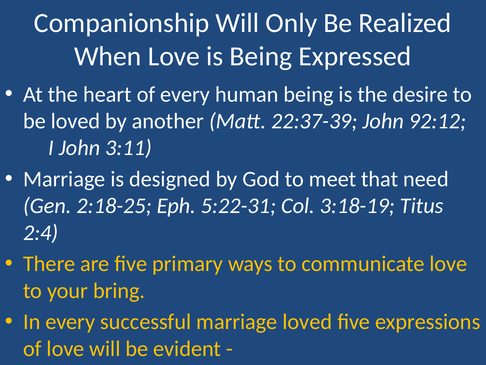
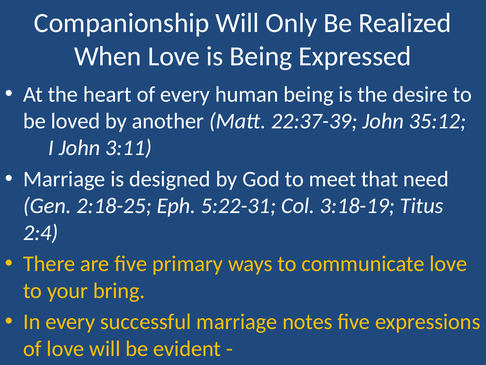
92:12: 92:12 -> 35:12
marriage loved: loved -> notes
